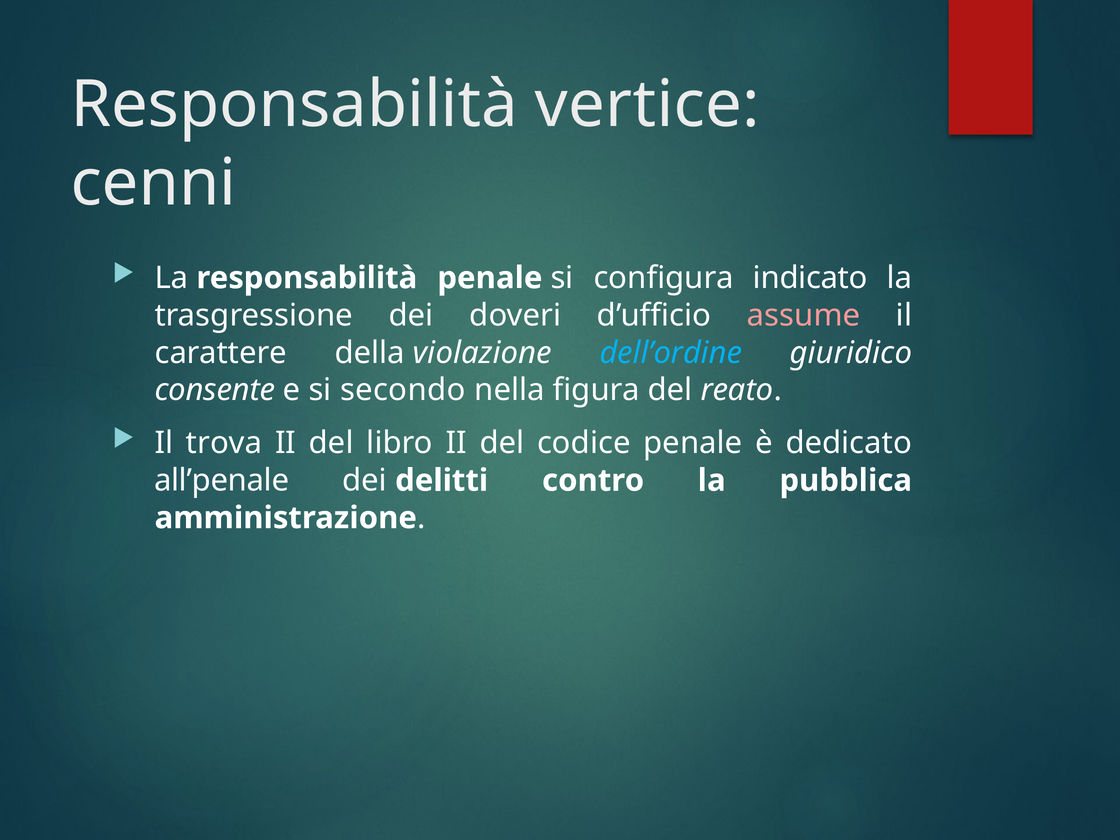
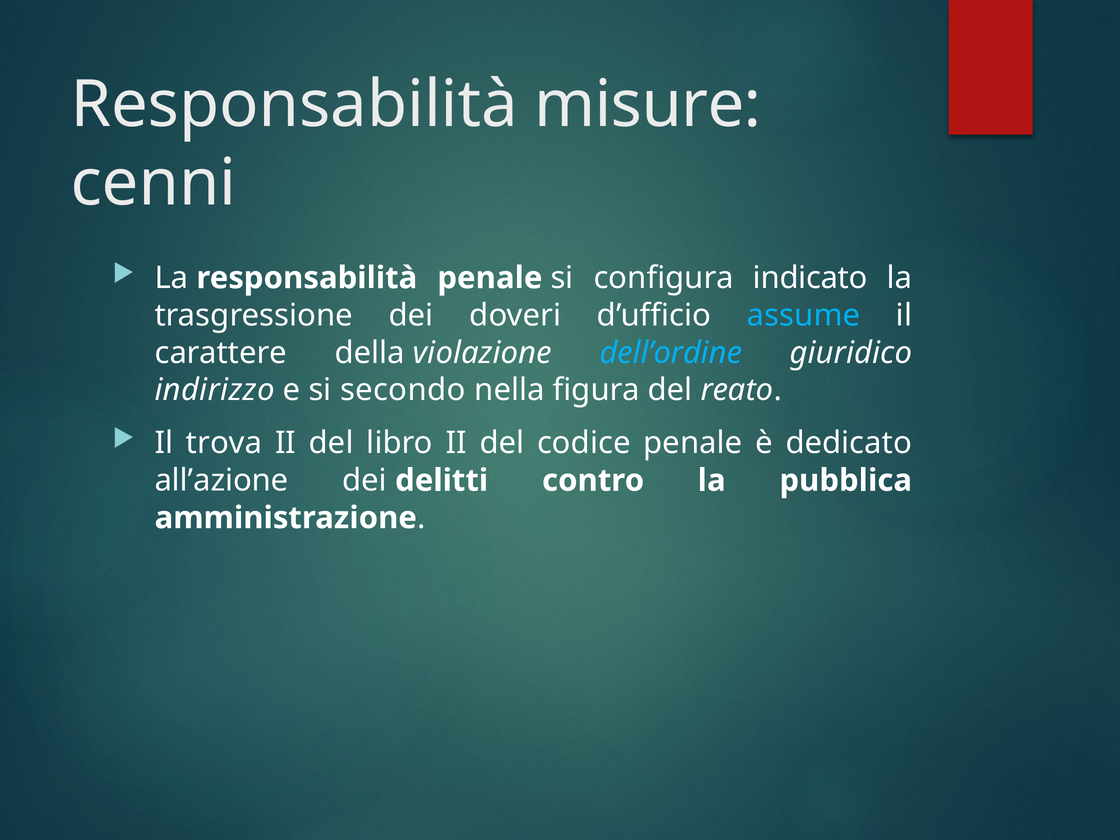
vertice: vertice -> misure
assume colour: pink -> light blue
consente: consente -> indirizzo
all’penale: all’penale -> all’azione
